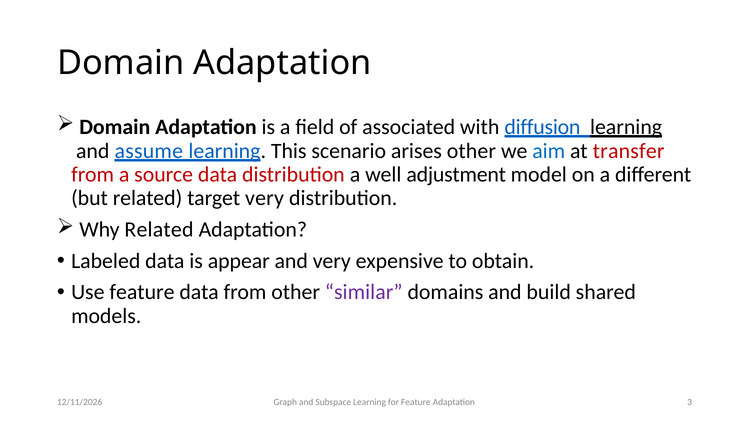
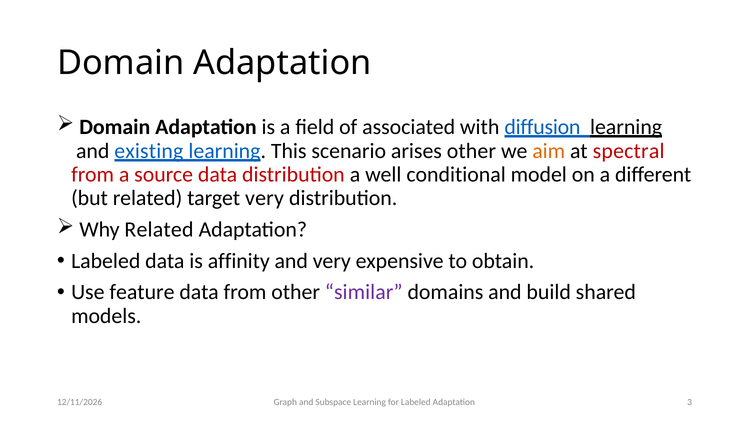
assume: assume -> existing
aim colour: blue -> orange
transfer: transfer -> spectral
adjustment: adjustment -> conditional
appear: appear -> affinity
for Feature: Feature -> Labeled
